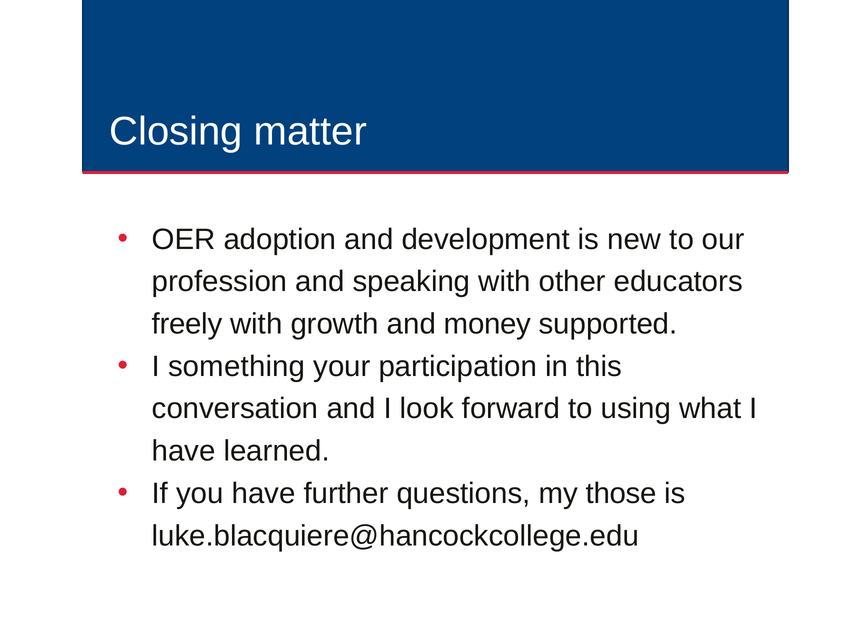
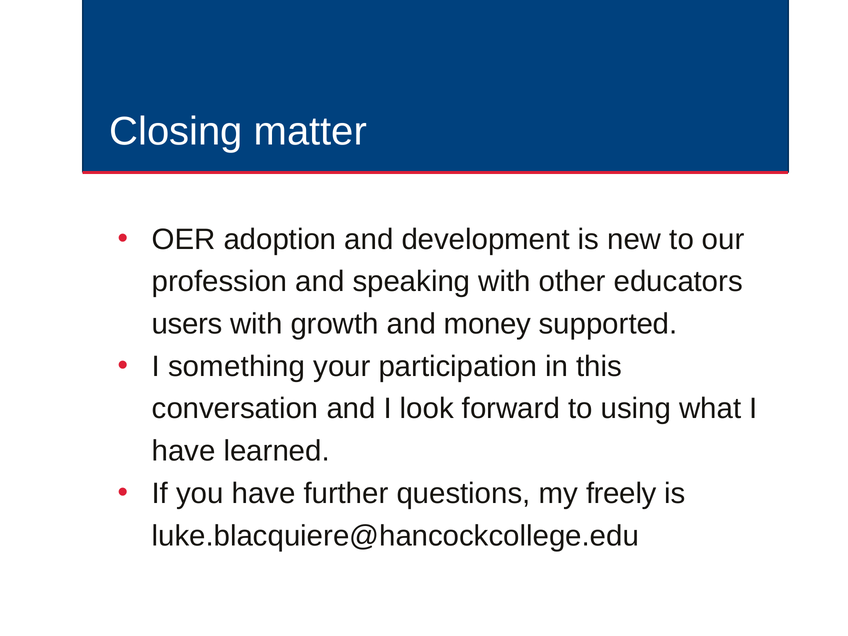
freely: freely -> users
those: those -> freely
